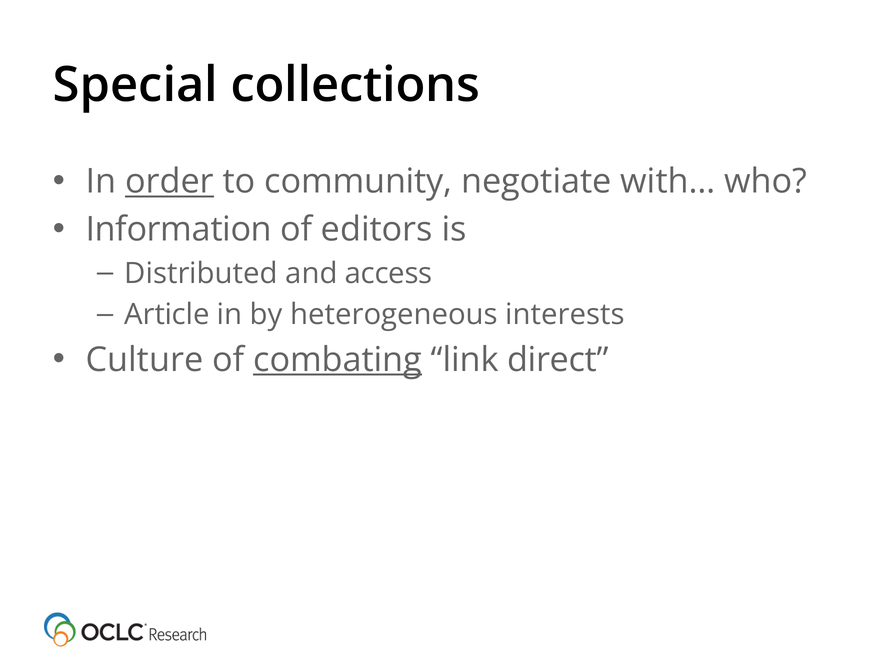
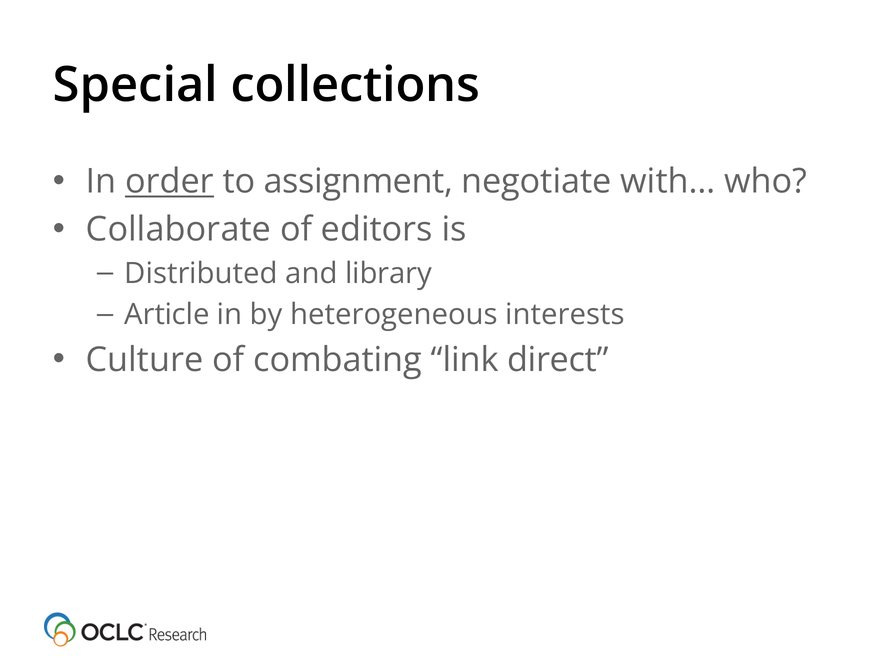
community: community -> assignment
Information: Information -> Collaborate
access: access -> library
combating underline: present -> none
